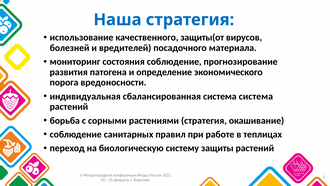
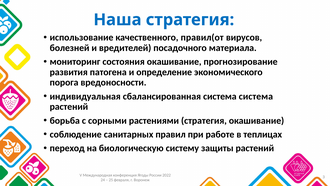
защиты(от: защиты(от -> правил(от
состояния соблюдение: соблюдение -> окашивание
